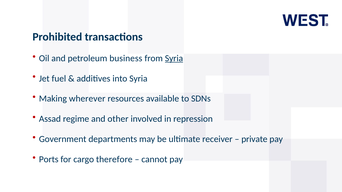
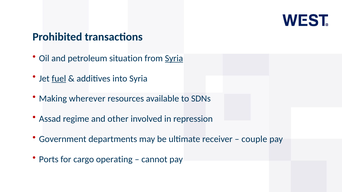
business: business -> situation
fuel underline: none -> present
private: private -> couple
therefore: therefore -> operating
